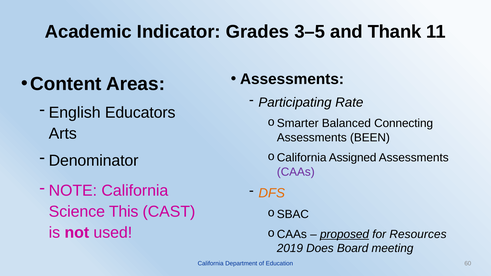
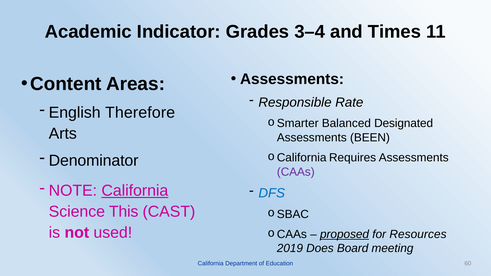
3–5: 3–5 -> 3–4
Thank: Thank -> Times
Participating: Participating -> Responsible
Educators: Educators -> Therefore
Connecting: Connecting -> Designated
Assigned: Assigned -> Requires
California at (135, 191) underline: none -> present
DFS colour: orange -> blue
